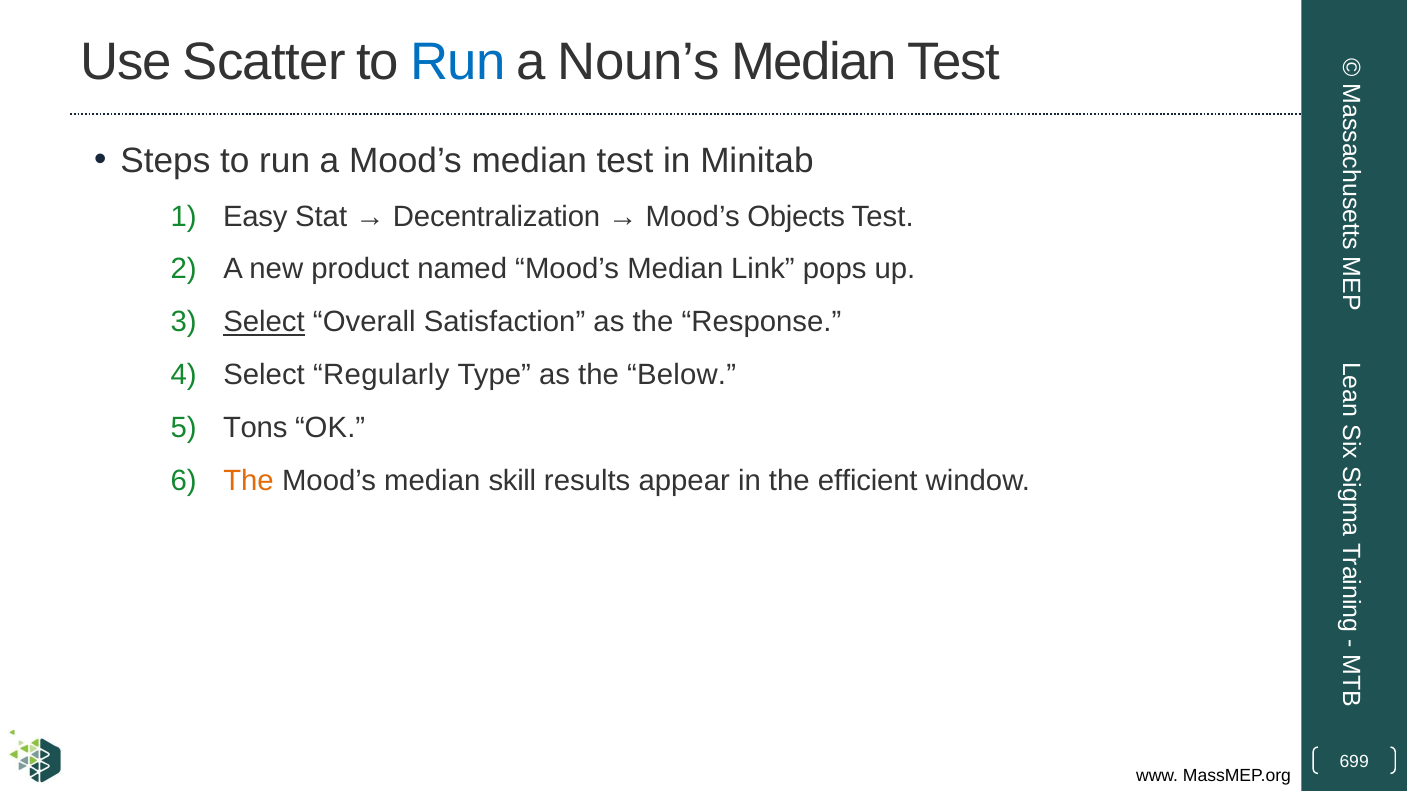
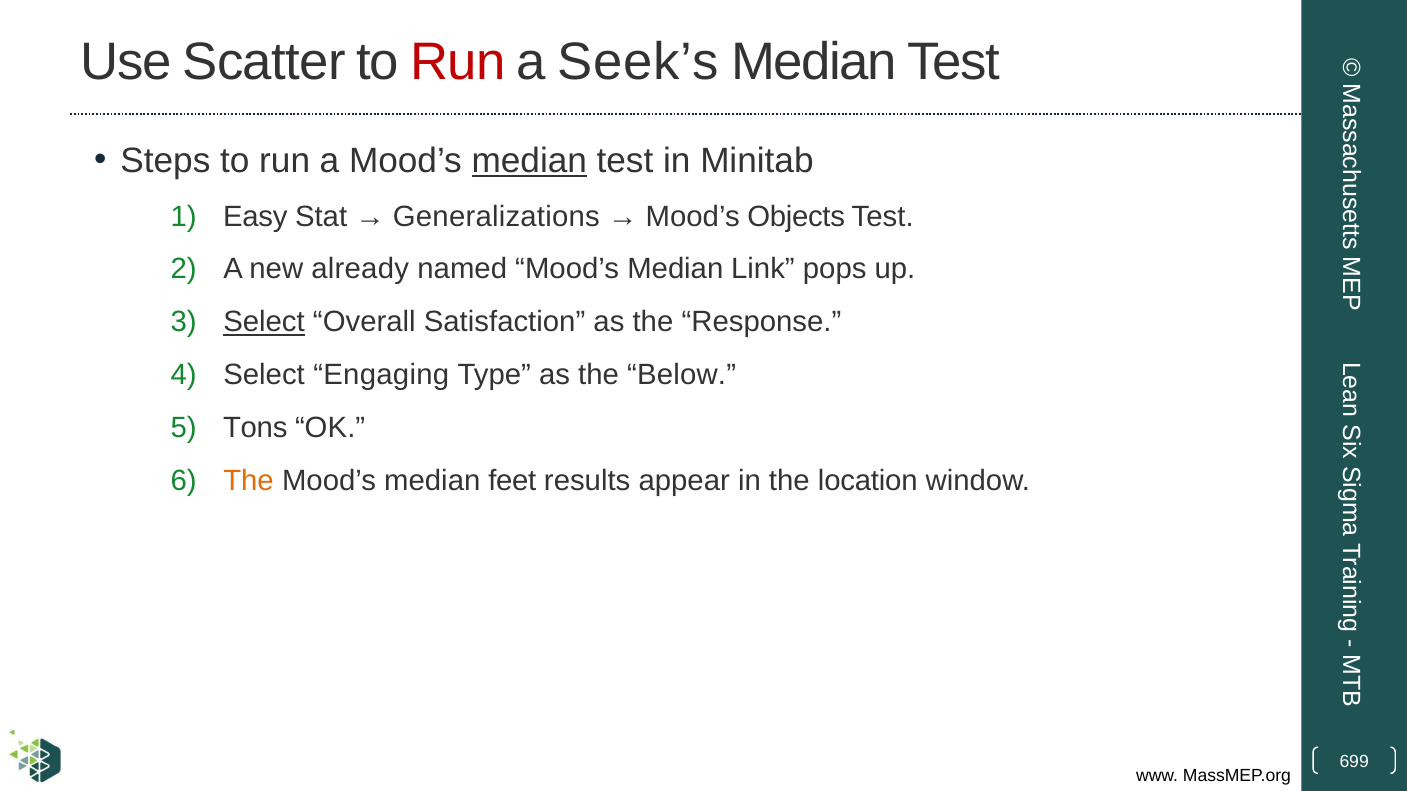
Run at (458, 63) colour: blue -> red
Noun’s: Noun’s -> Seek’s
median at (529, 161) underline: none -> present
Decentralization: Decentralization -> Generalizations
product: product -> already
Regularly: Regularly -> Engaging
skill: skill -> feet
efficient: efficient -> location
